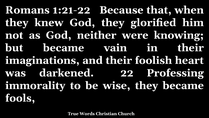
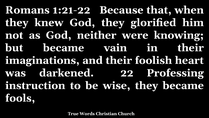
immorality: immorality -> instruction
